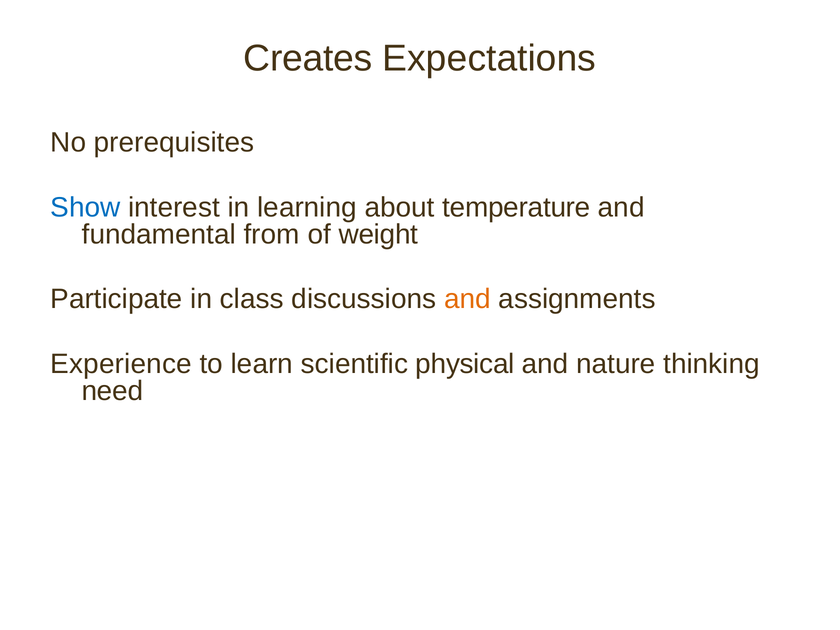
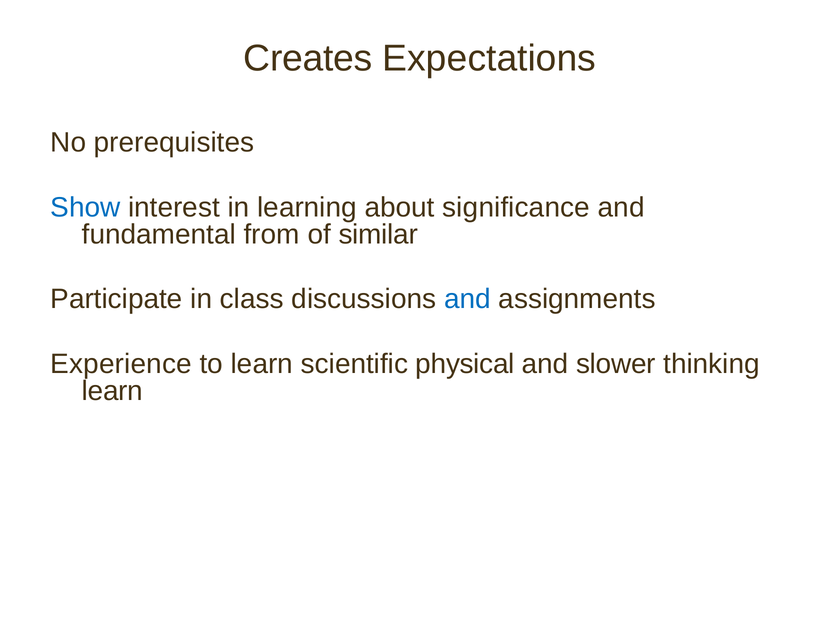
temperature: temperature -> significance
weight: weight -> similar
and at (467, 299) colour: orange -> blue
nature: nature -> slower
need at (112, 391): need -> learn
